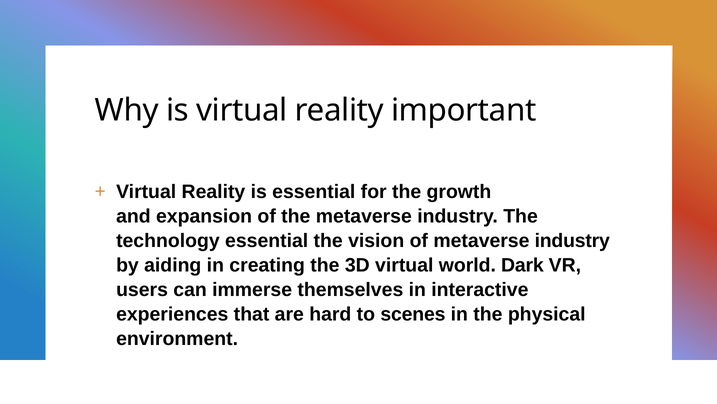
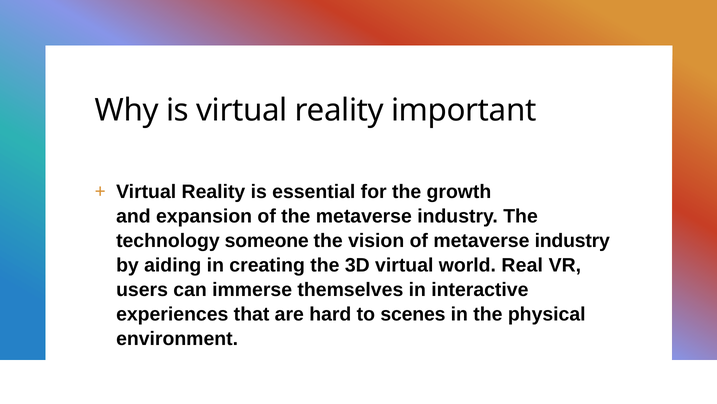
technology essential: essential -> someone
Dark: Dark -> Real
